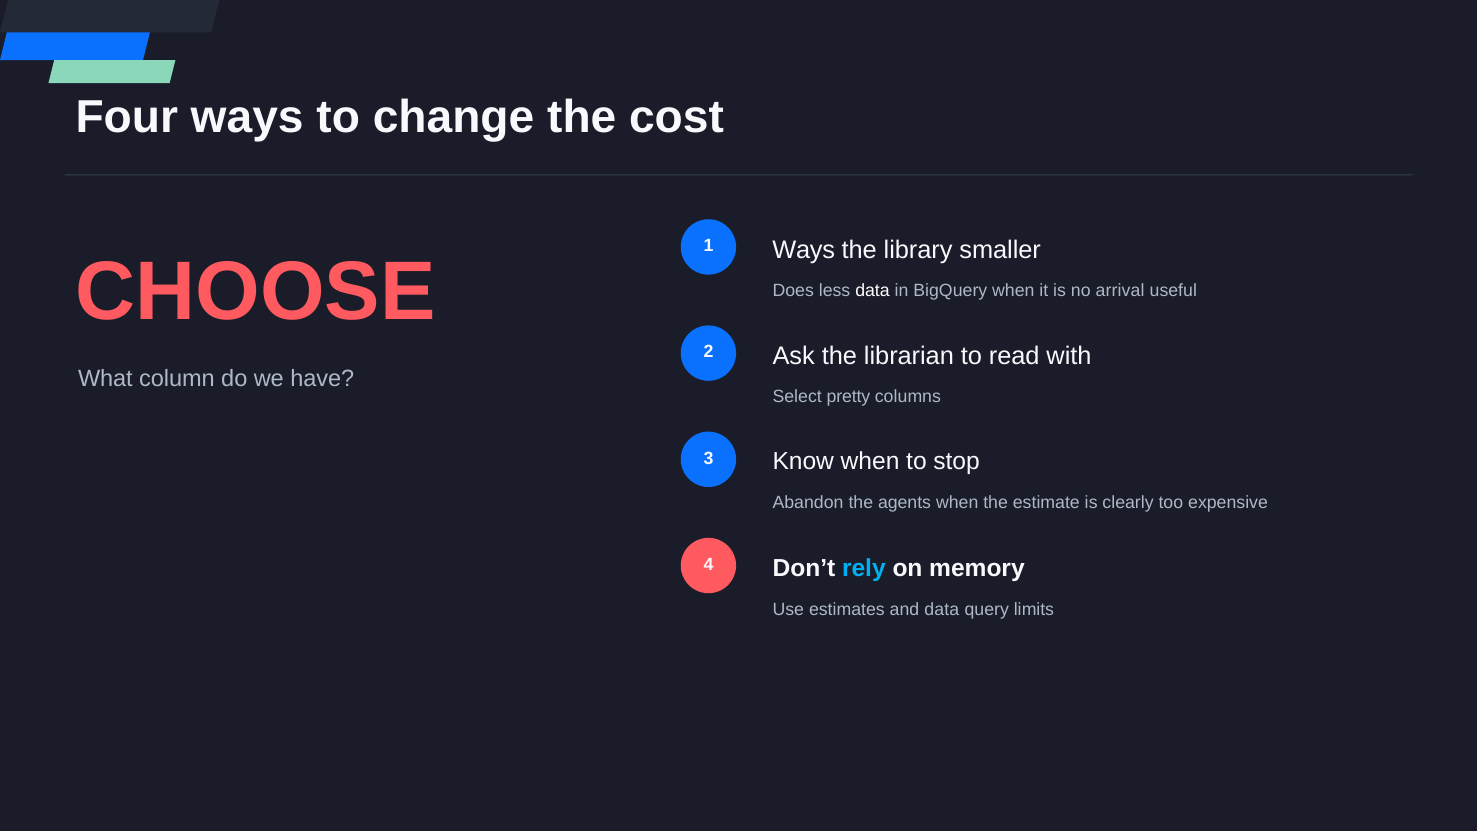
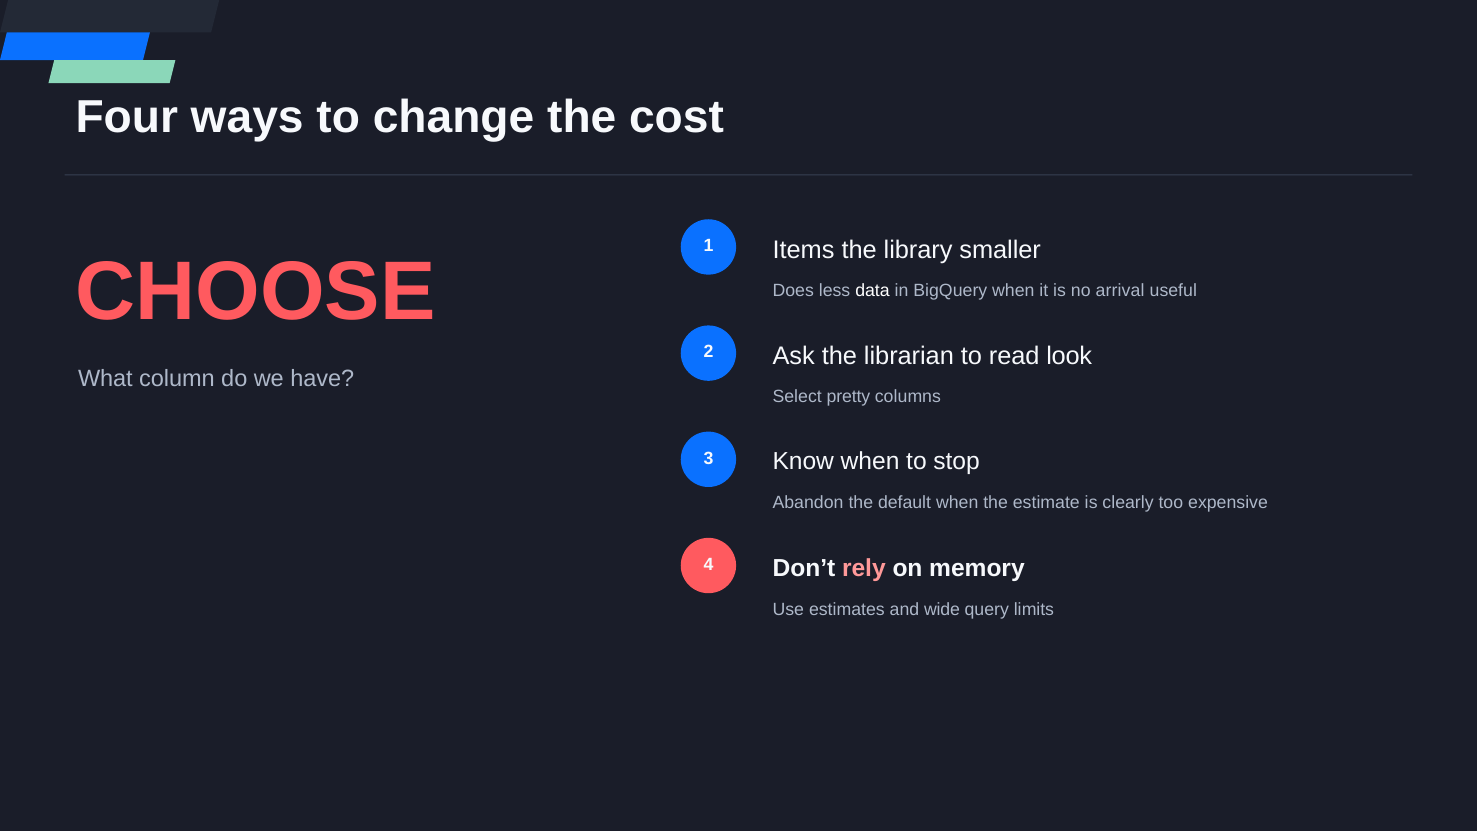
1 Ways: Ways -> Items
with: with -> look
agents: agents -> default
rely colour: light blue -> pink
and data: data -> wide
